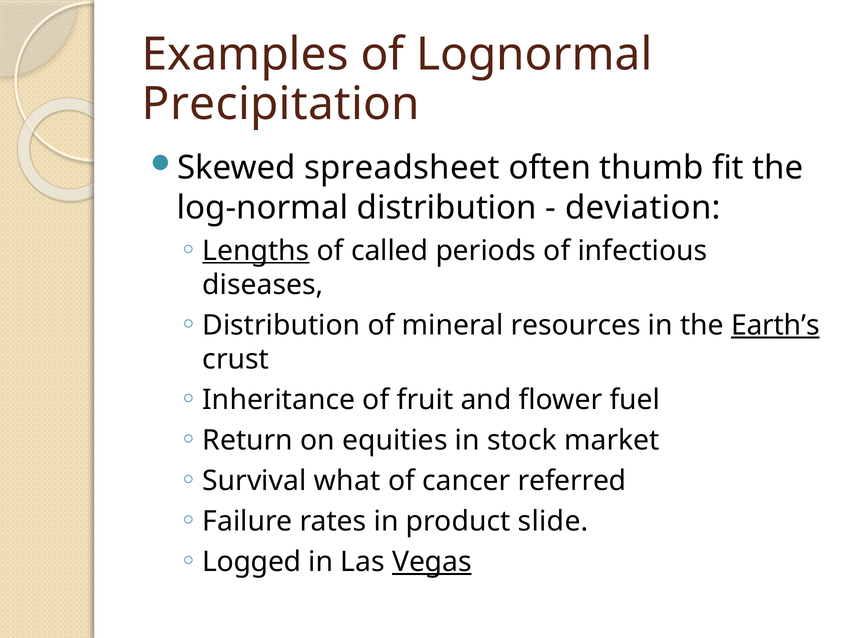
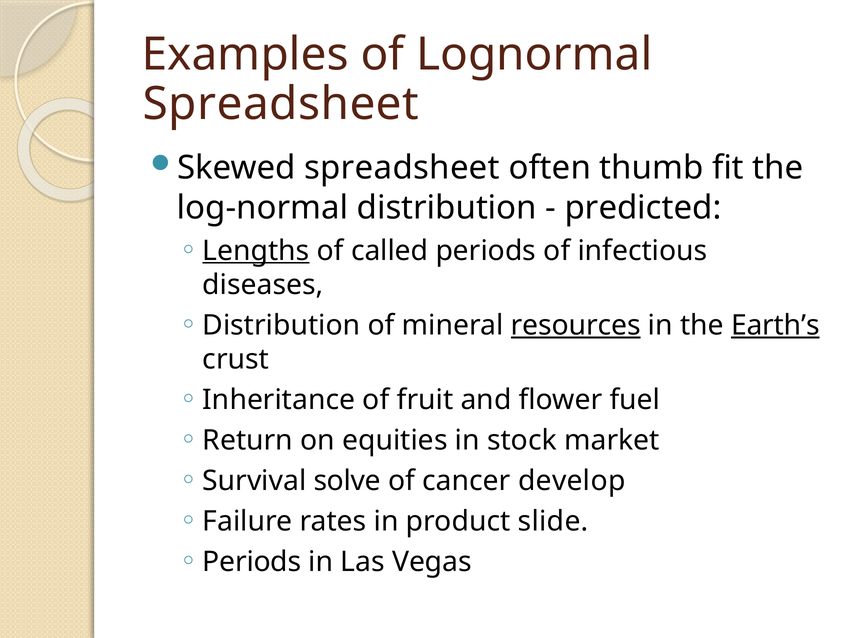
Precipitation at (281, 104): Precipitation -> Spreadsheet
deviation: deviation -> predicted
resources underline: none -> present
what: what -> solve
referred: referred -> develop
Logged at (252, 561): Logged -> Periods
Vegas underline: present -> none
